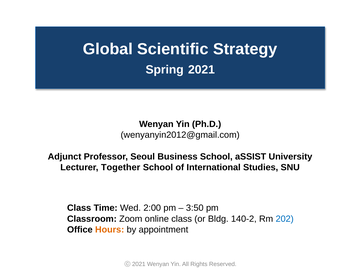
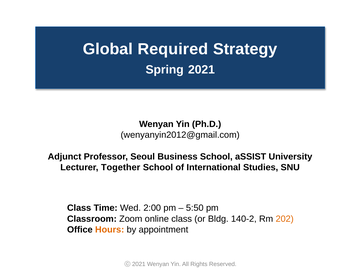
Scientific: Scientific -> Required
3:50: 3:50 -> 5:50
202 colour: blue -> orange
